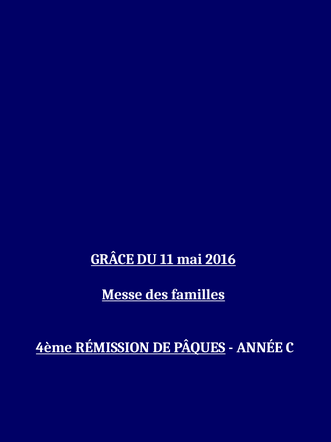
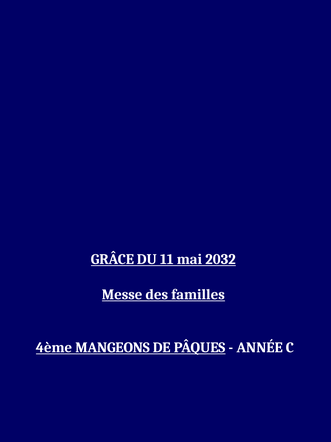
2016: 2016 -> 2032
RÉMISSION: RÉMISSION -> MANGEONS
